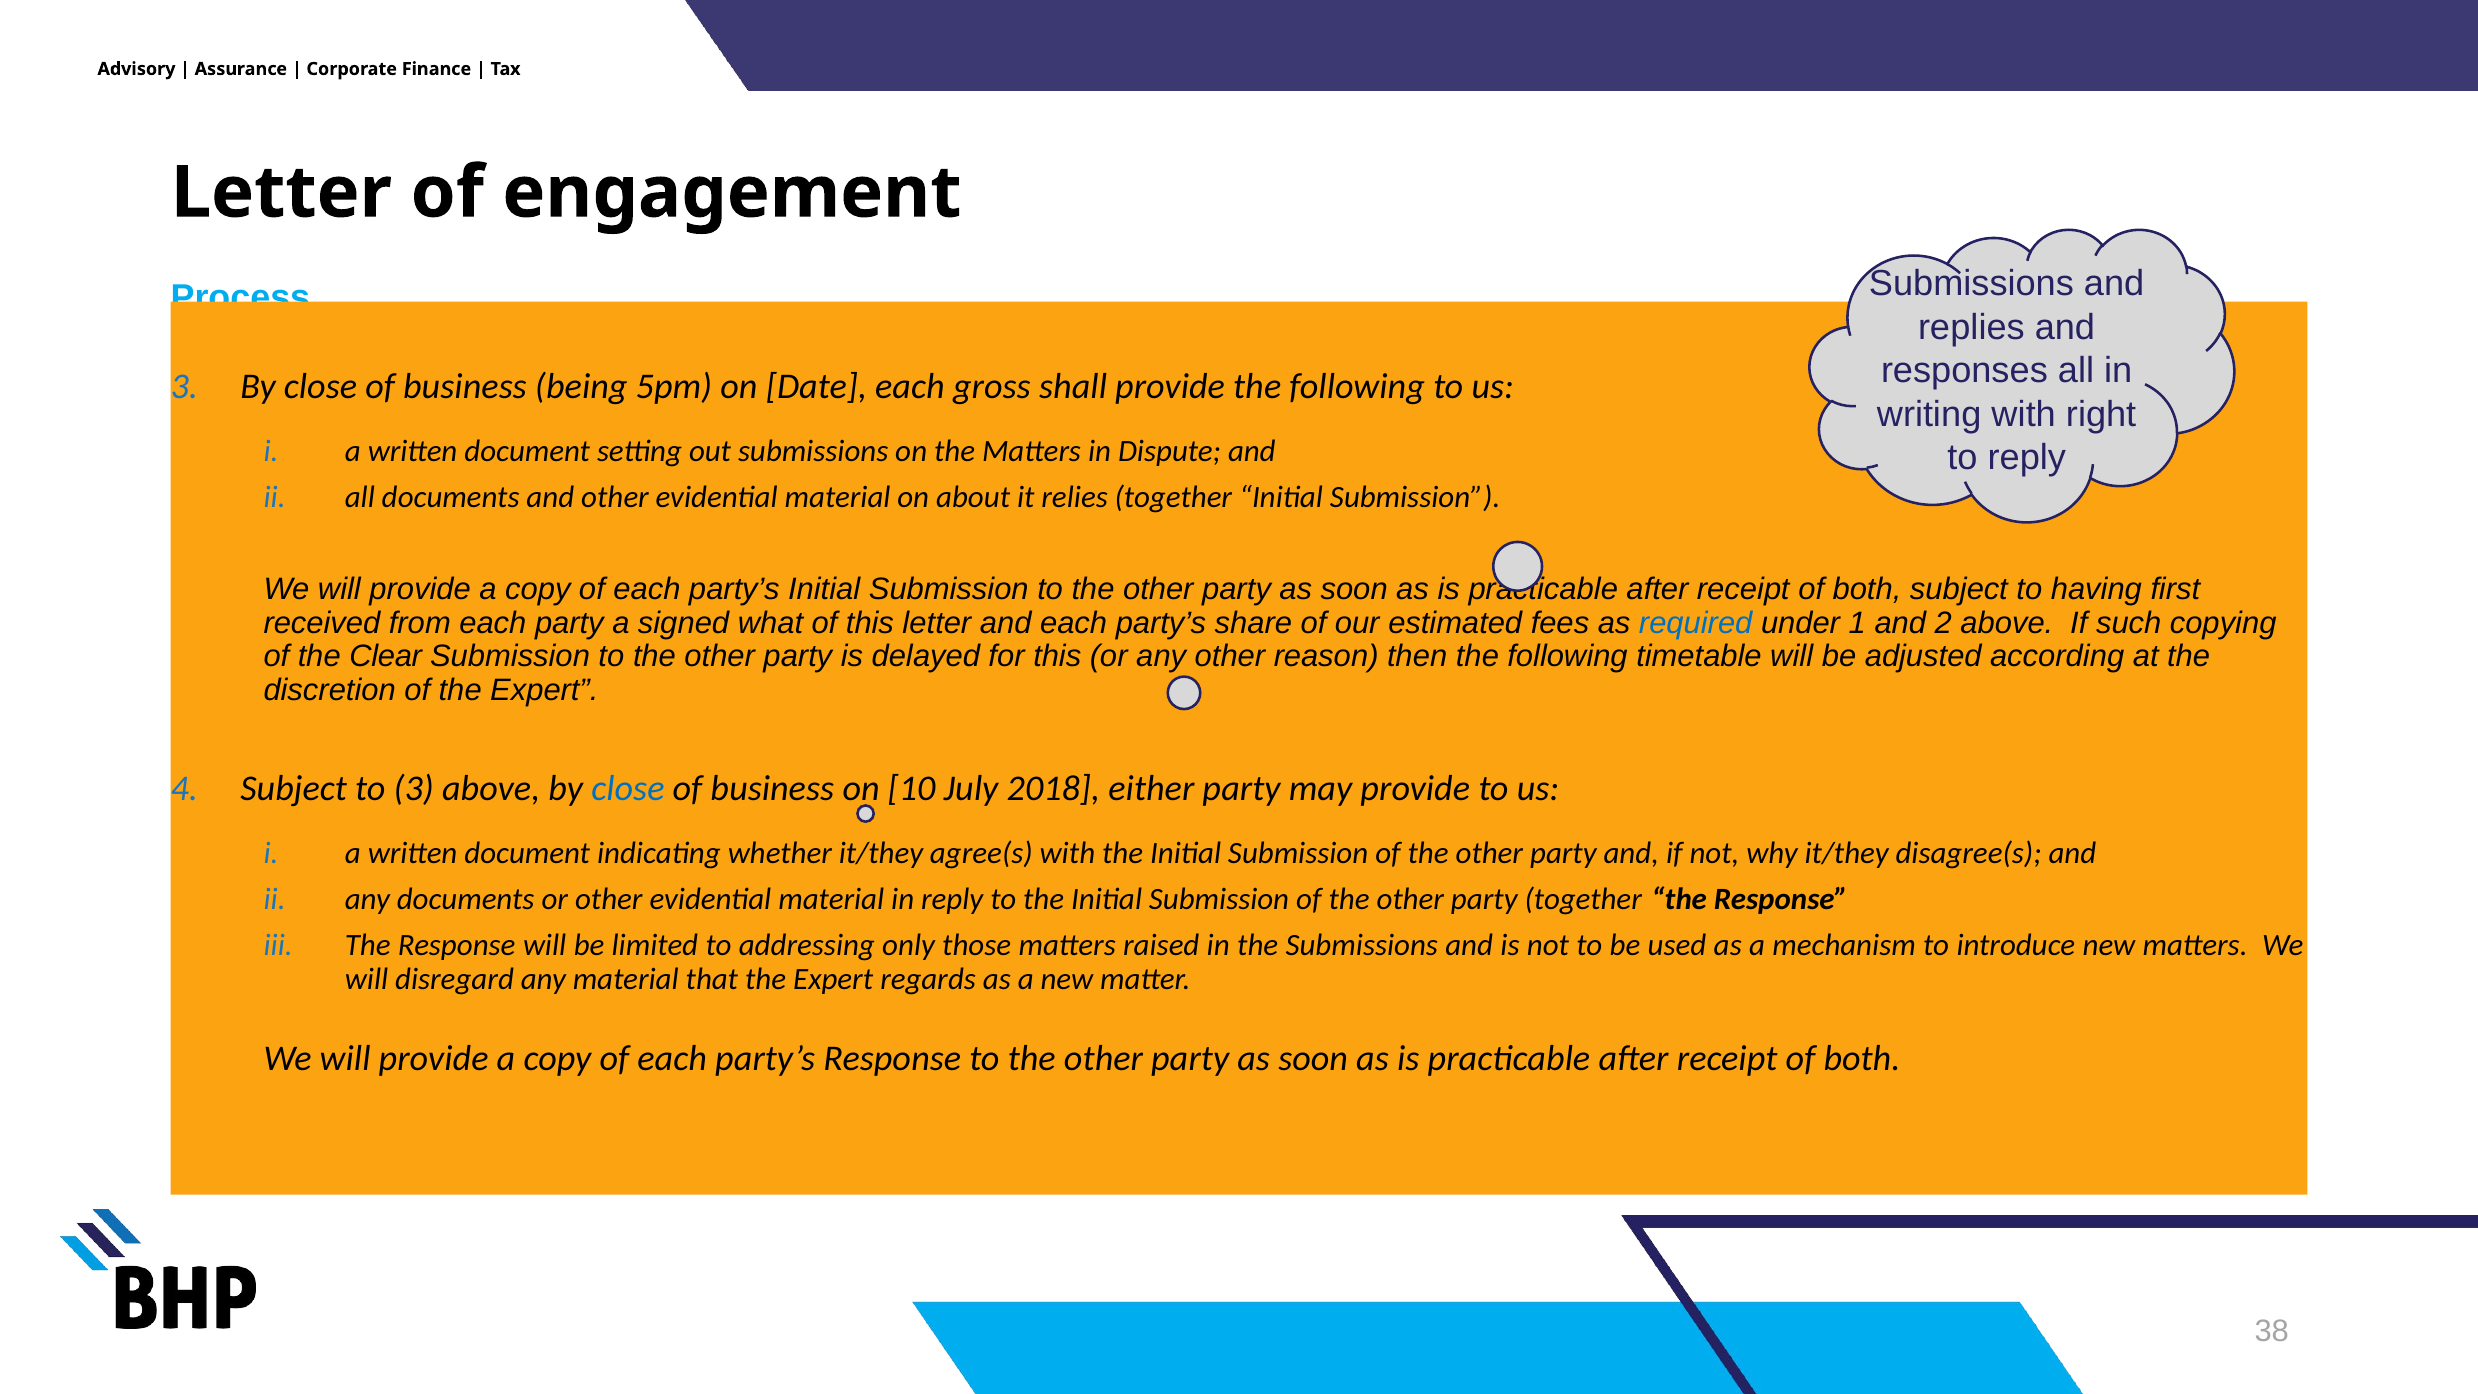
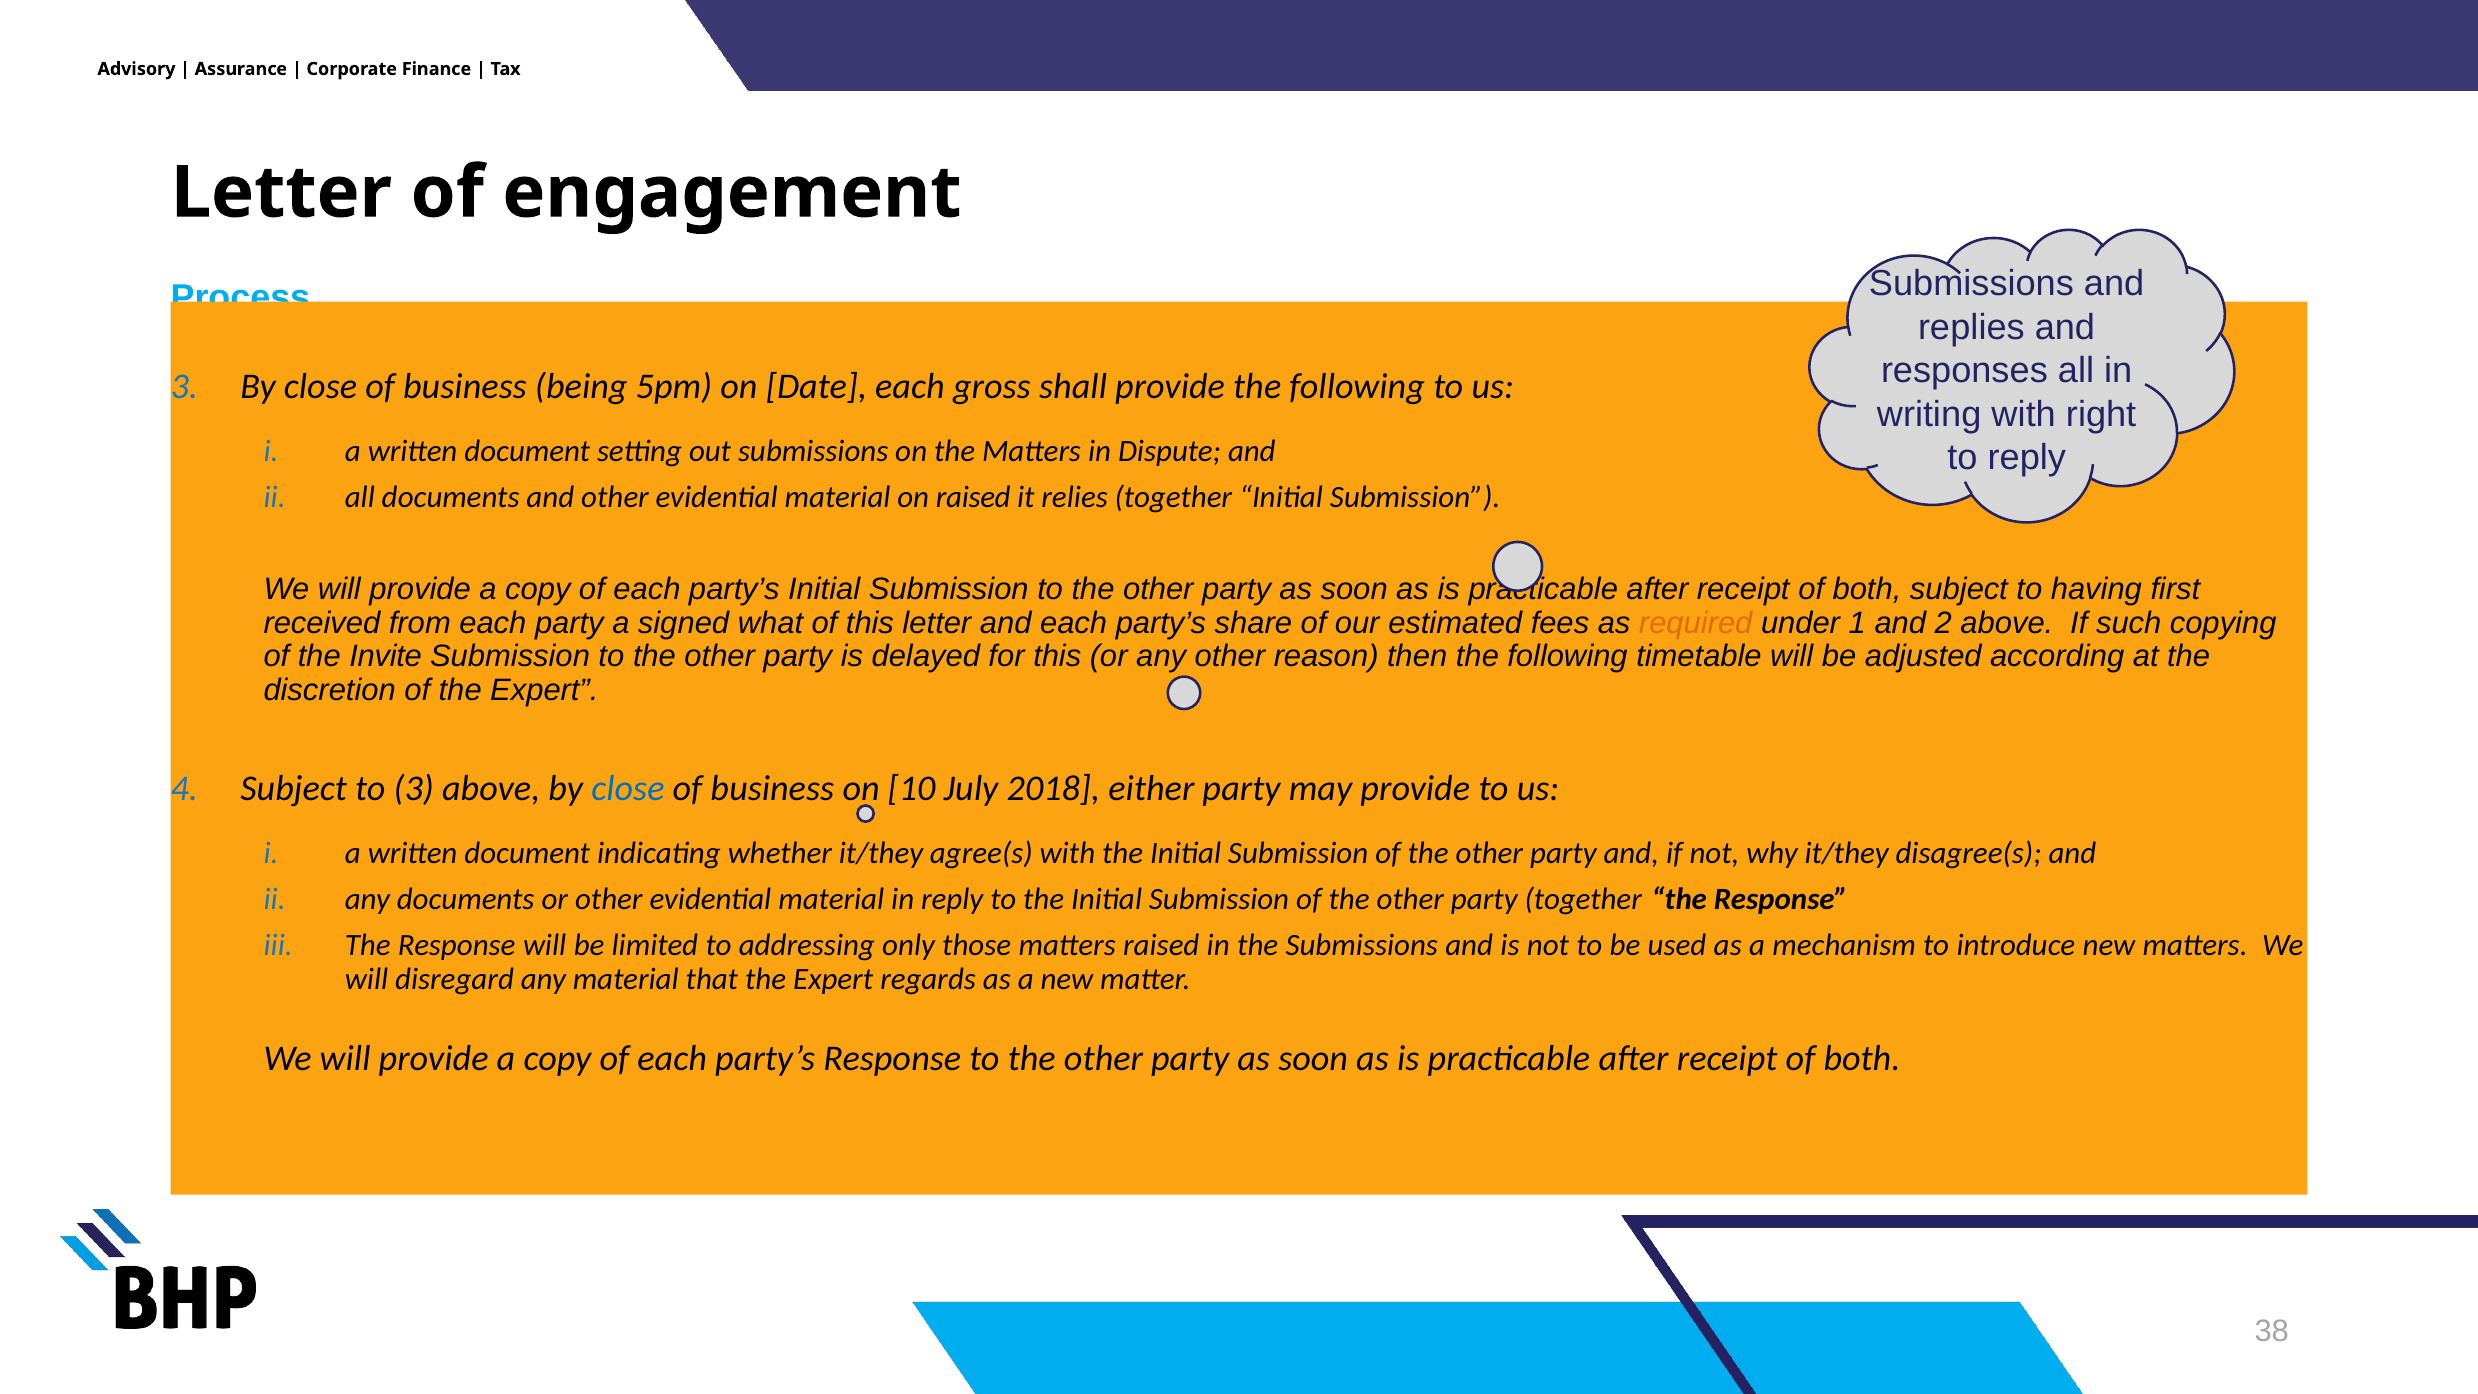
on about: about -> raised
required colour: blue -> orange
Clear: Clear -> Invite
